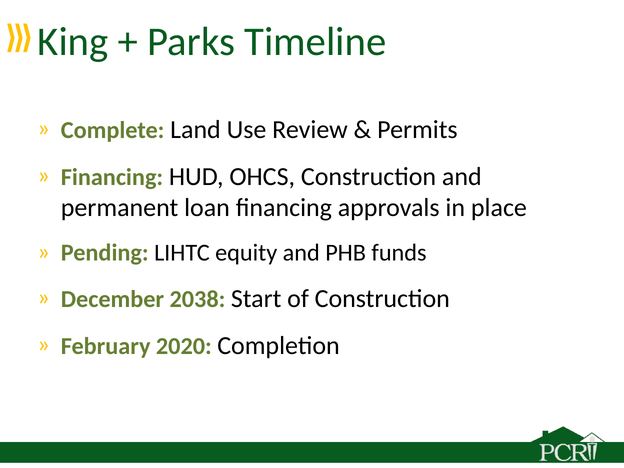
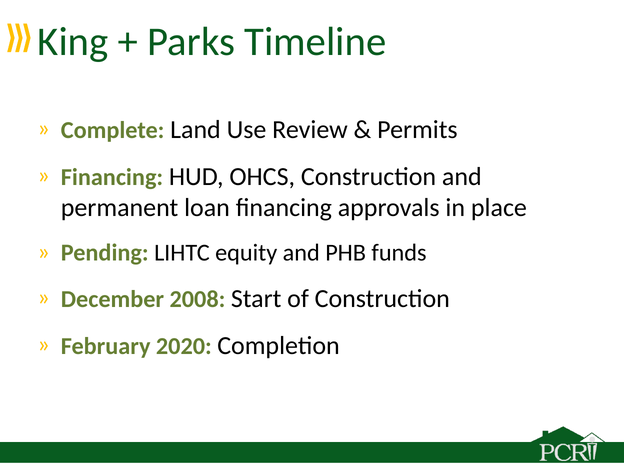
2038: 2038 -> 2008
